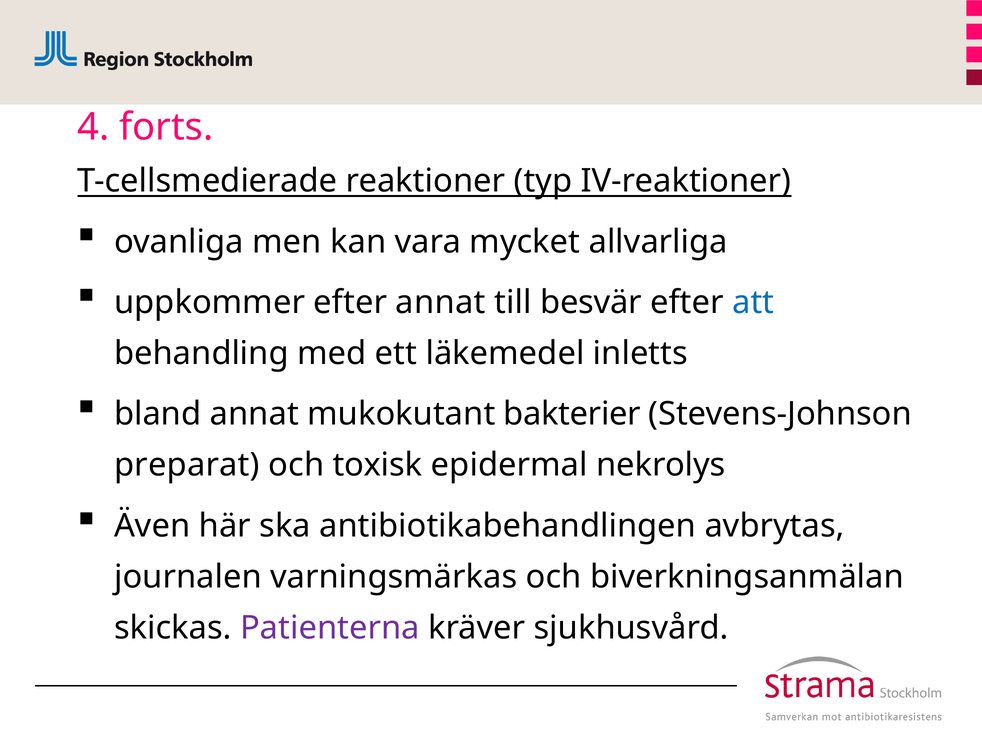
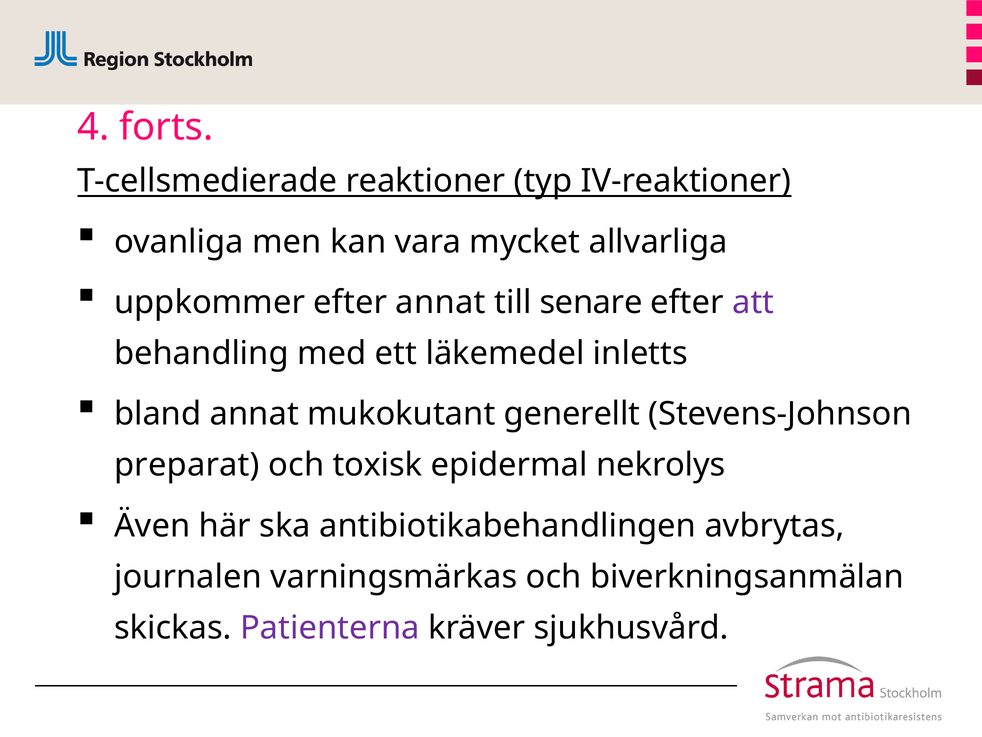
besvär: besvär -> senare
att colour: blue -> purple
bakterier: bakterier -> generellt
